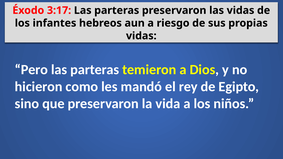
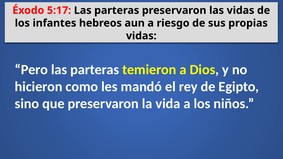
3:17: 3:17 -> 5:17
